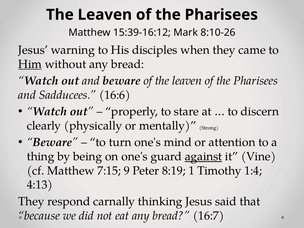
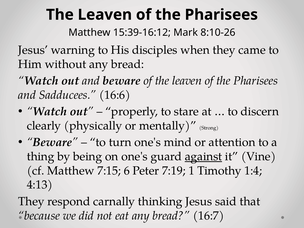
Him underline: present -> none
9: 9 -> 6
8:19: 8:19 -> 7:19
